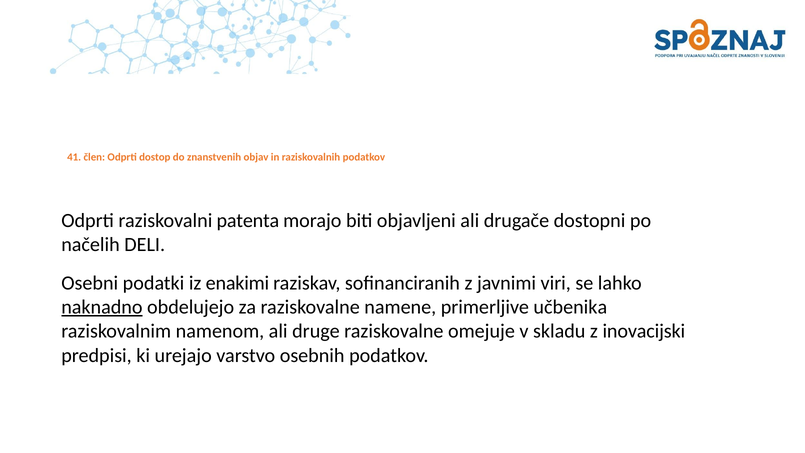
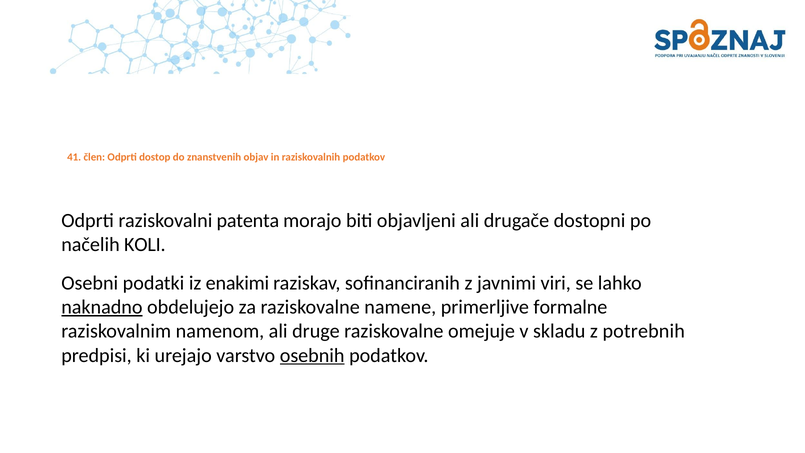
DELI: DELI -> KOLI
učbenika: učbenika -> formalne
inovacijski: inovacijski -> potrebnih
osebnih underline: none -> present
